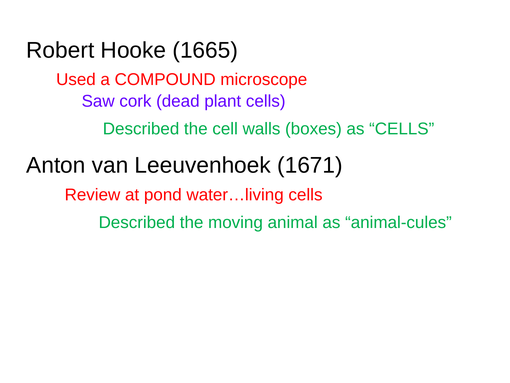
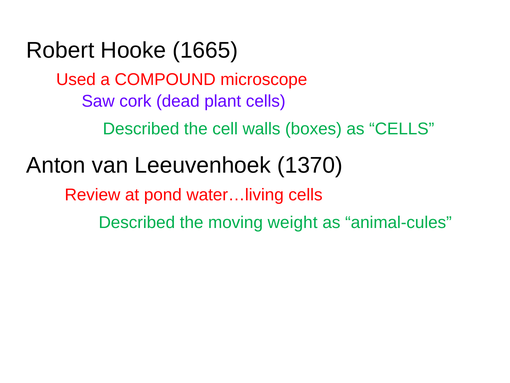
1671: 1671 -> 1370
animal: animal -> weight
